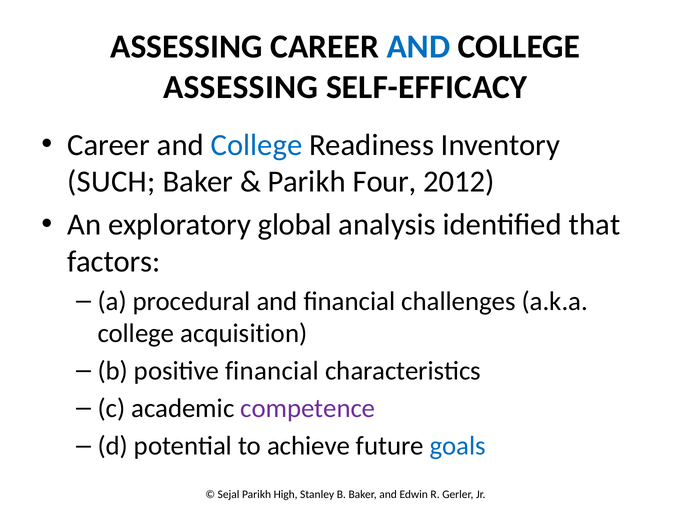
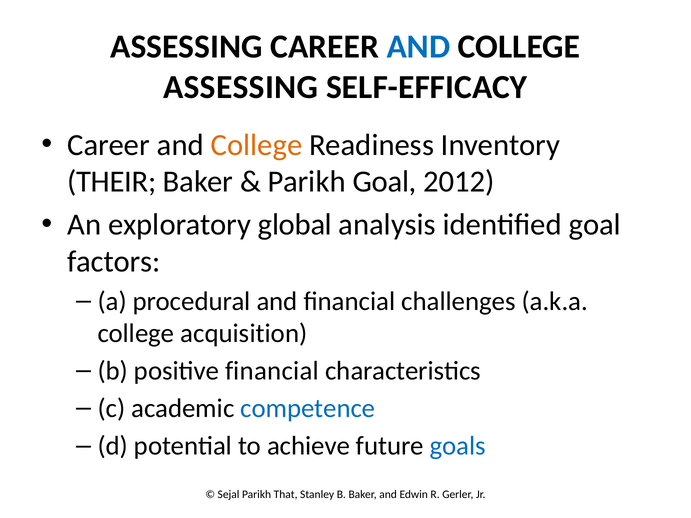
College at (257, 145) colour: blue -> orange
SUCH: SUCH -> THEIR
Parikh Four: Four -> Goal
identified that: that -> goal
competence colour: purple -> blue
High: High -> That
